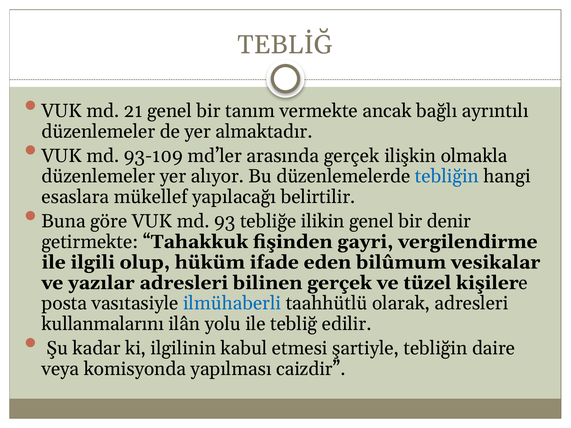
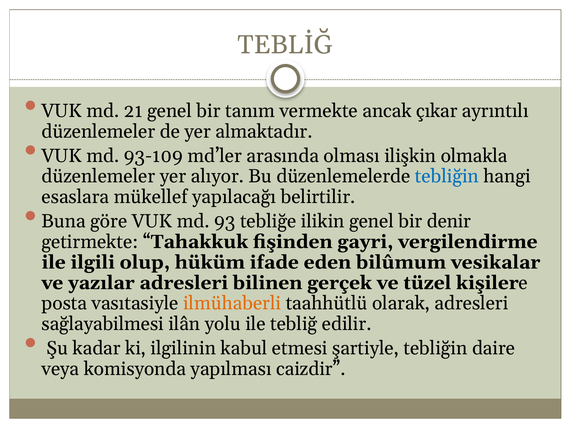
bağlı: bağlı -> çıkar
arasında gerçek: gerçek -> olması
ilmühaberli colour: blue -> orange
kullanmalarını: kullanmalarını -> sağlayabilmesi
